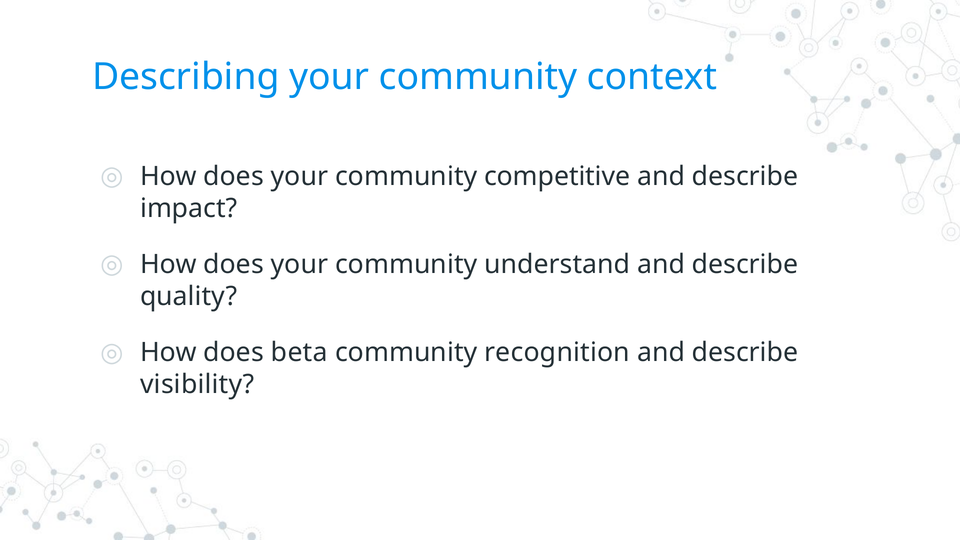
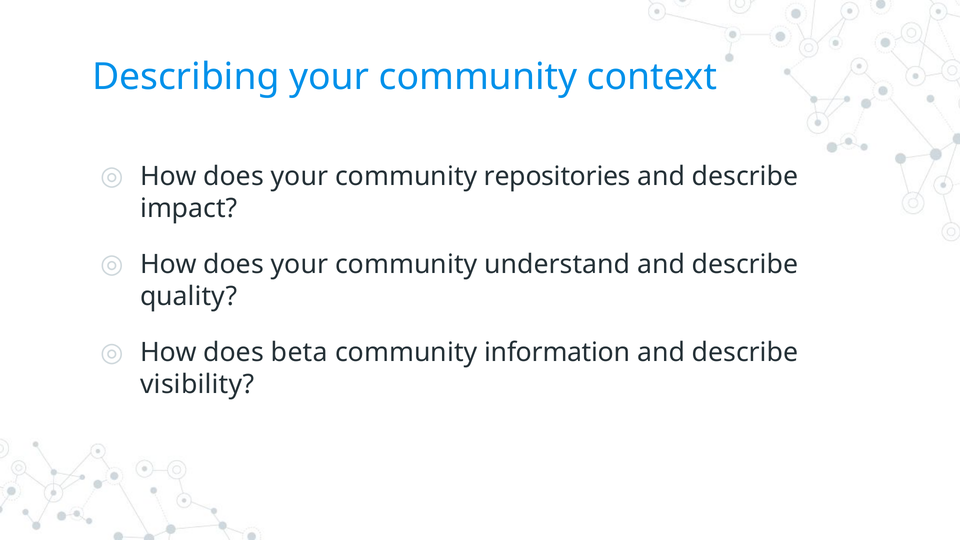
competitive: competitive -> repositories
recognition: recognition -> information
